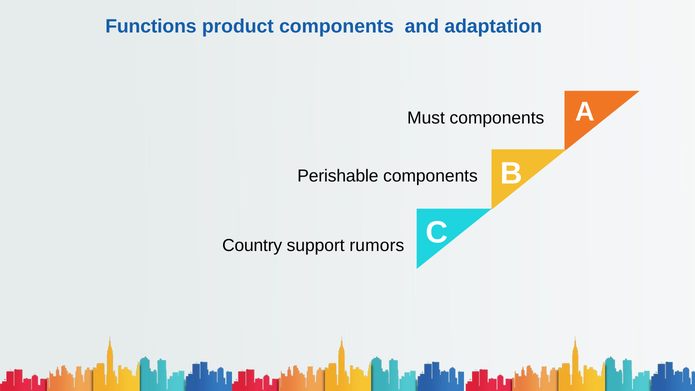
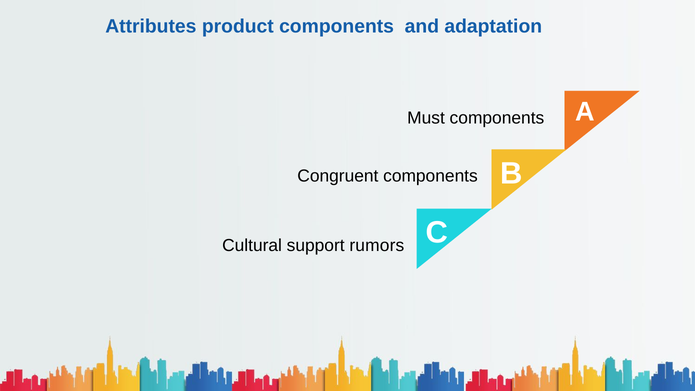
Functions: Functions -> Attributes
Perishable: Perishable -> Congruent
Country: Country -> Cultural
